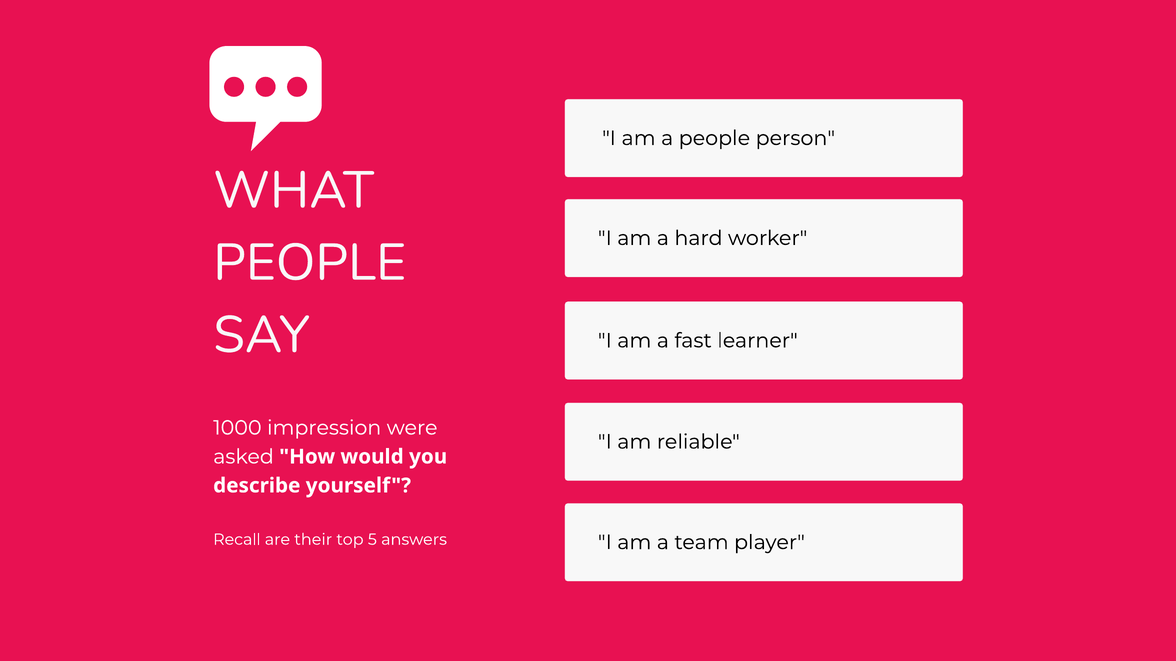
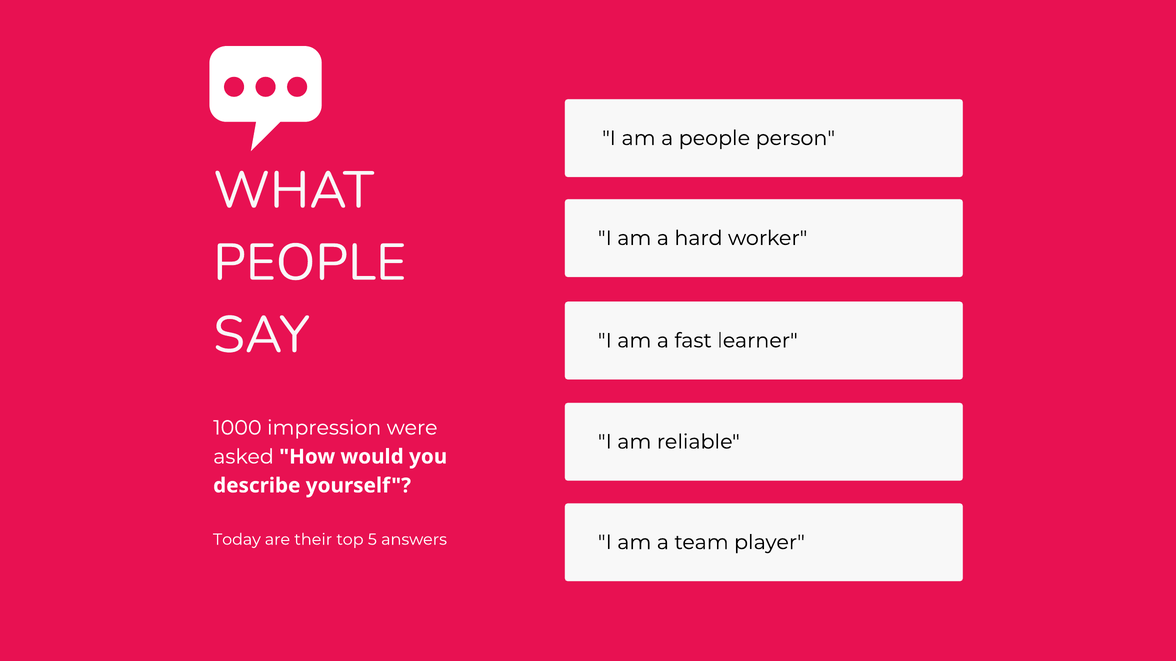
Recall: Recall -> Today
